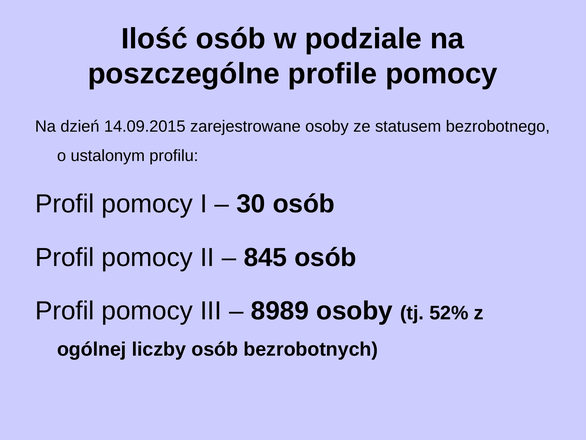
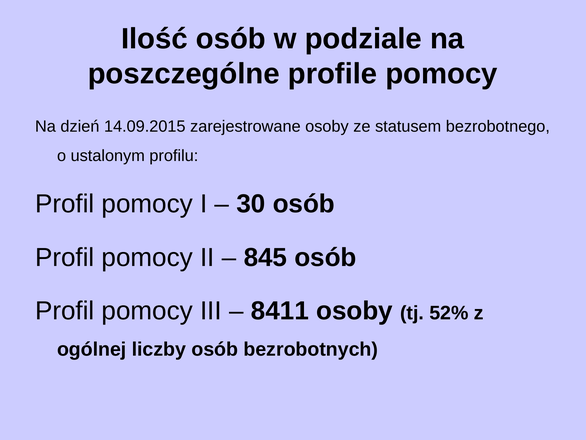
8989: 8989 -> 8411
